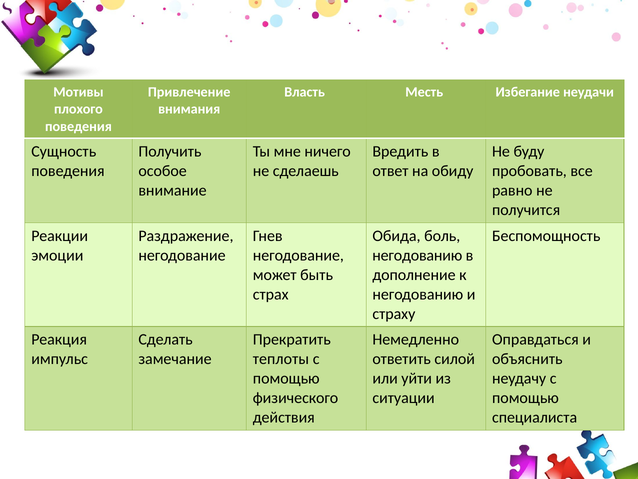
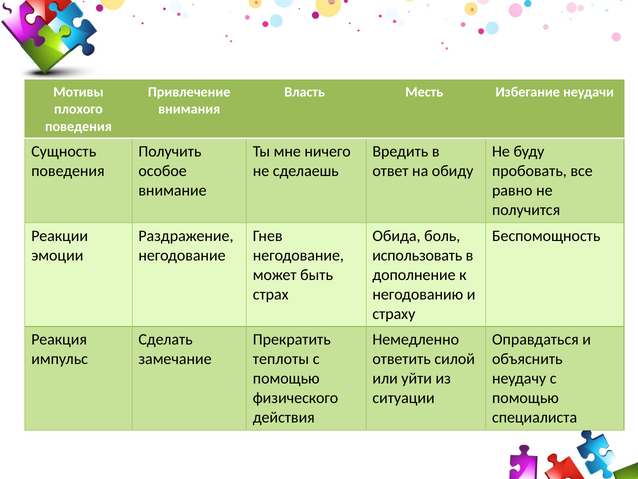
негодованию at (417, 255): негодованию -> использовать
